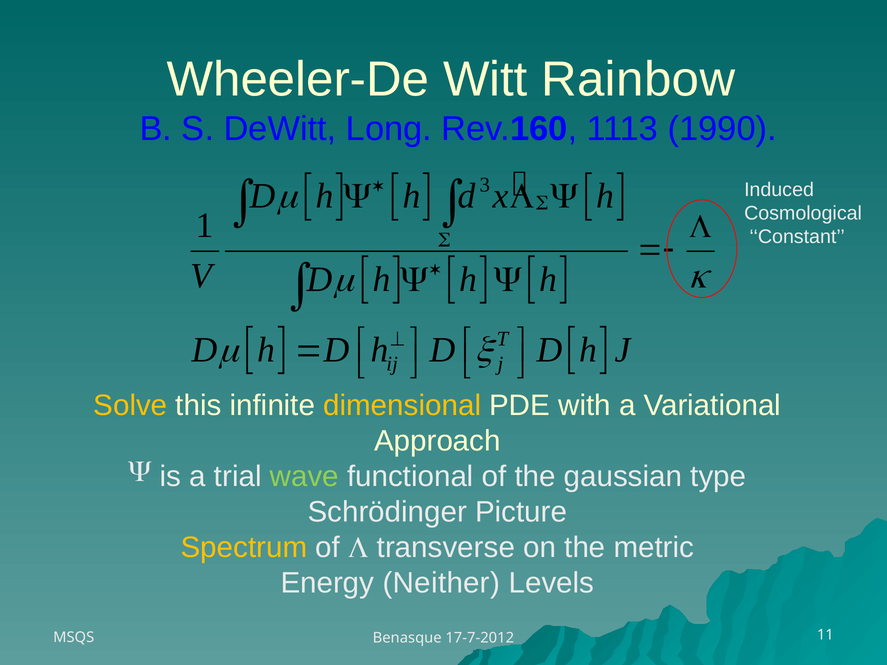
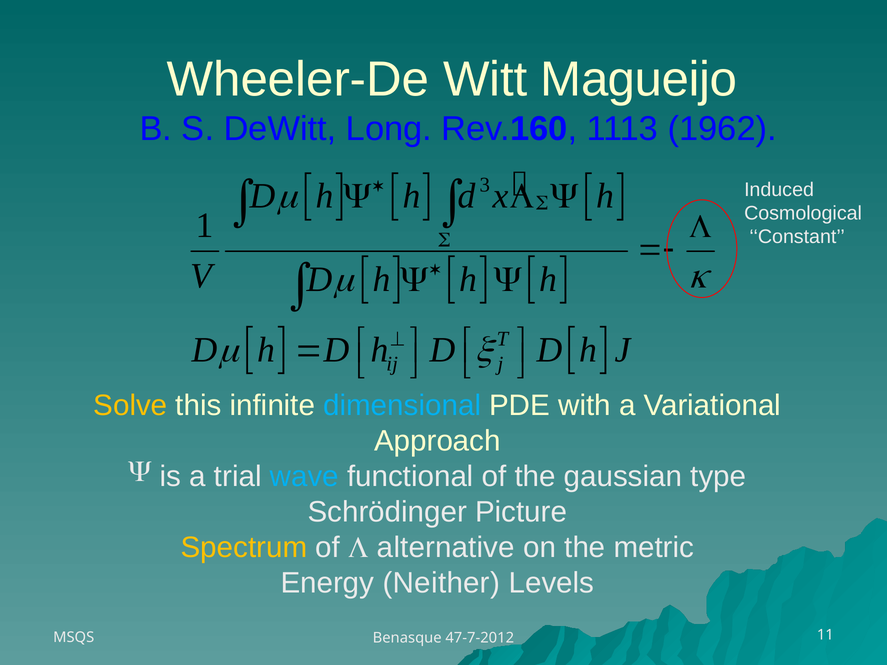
Rainbow: Rainbow -> Magueijo
1990: 1990 -> 1962
dimensional colour: yellow -> light blue
wave colour: light green -> light blue
transverse: transverse -> alternative
17-7-2012: 17-7-2012 -> 47-7-2012
